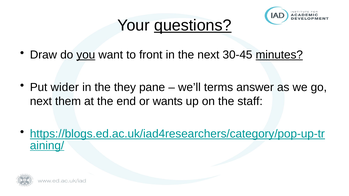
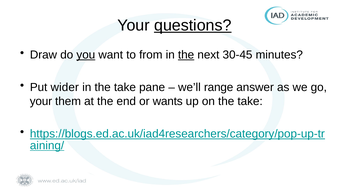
front: front -> from
the at (186, 55) underline: none -> present
minutes underline: present -> none
in the they: they -> take
terms: terms -> range
next at (41, 101): next -> your
on the staff: staff -> take
